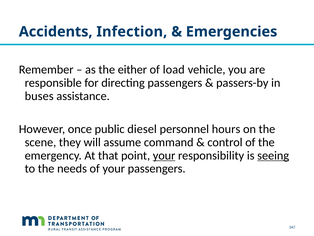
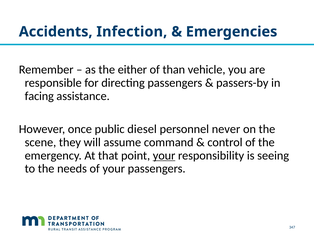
load: load -> than
buses: buses -> facing
hours: hours -> never
seeing underline: present -> none
